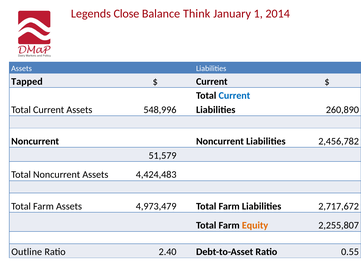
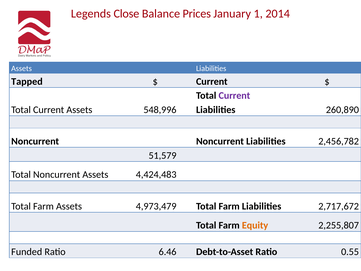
Think: Think -> Prices
Current at (234, 96) colour: blue -> purple
Outline: Outline -> Funded
2.40: 2.40 -> 6.46
